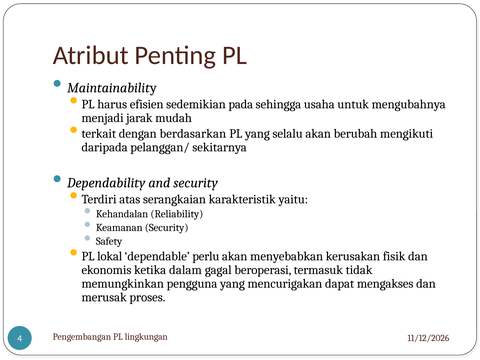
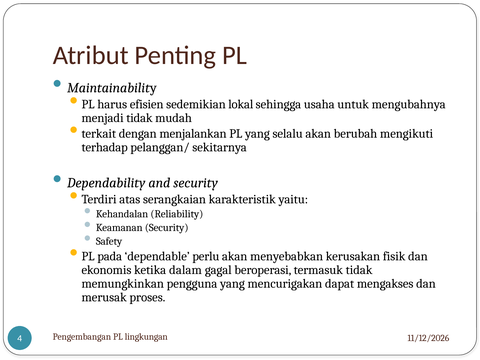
pada: pada -> lokal
menjadi jarak: jarak -> tidak
berdasarkan: berdasarkan -> menjalankan
daripada: daripada -> terhadap
lokal: lokal -> pada
